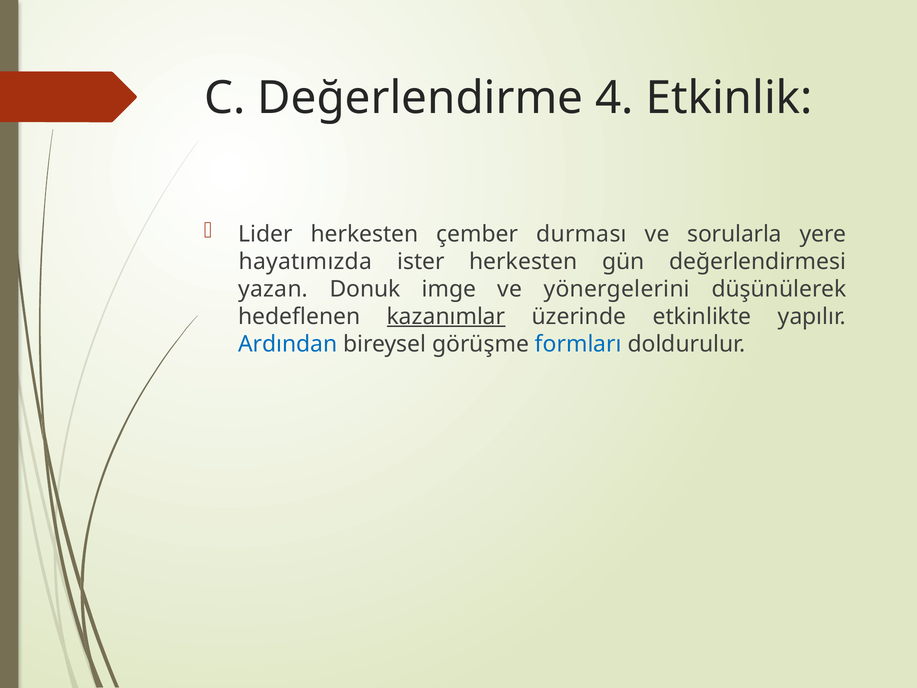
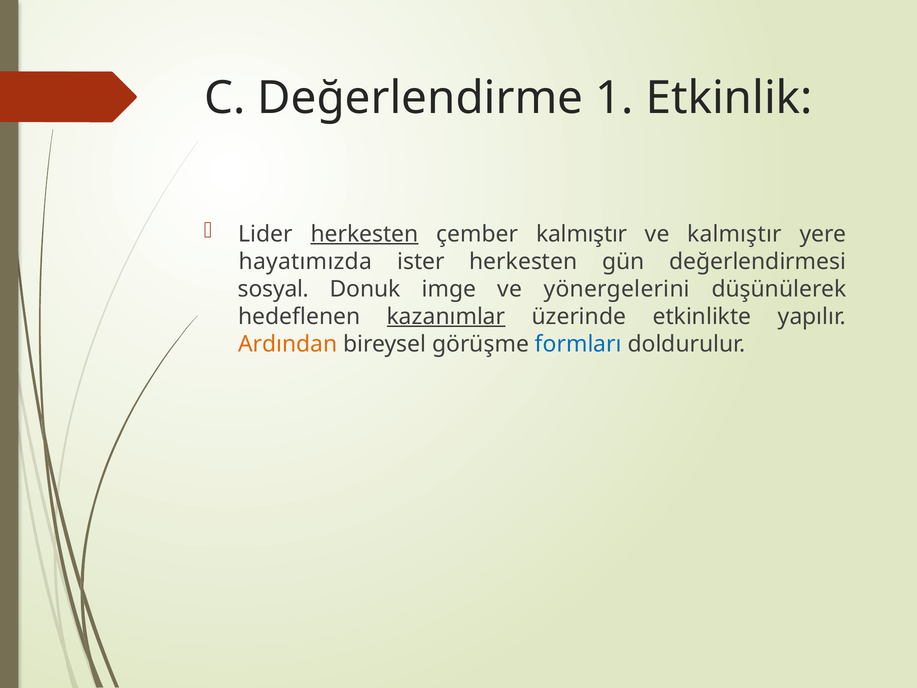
4: 4 -> 1
herkesten at (365, 234) underline: none -> present
çember durması: durması -> kalmıştır
ve sorularla: sorularla -> kalmıştır
yazan: yazan -> sosyal
Ardından colour: blue -> orange
